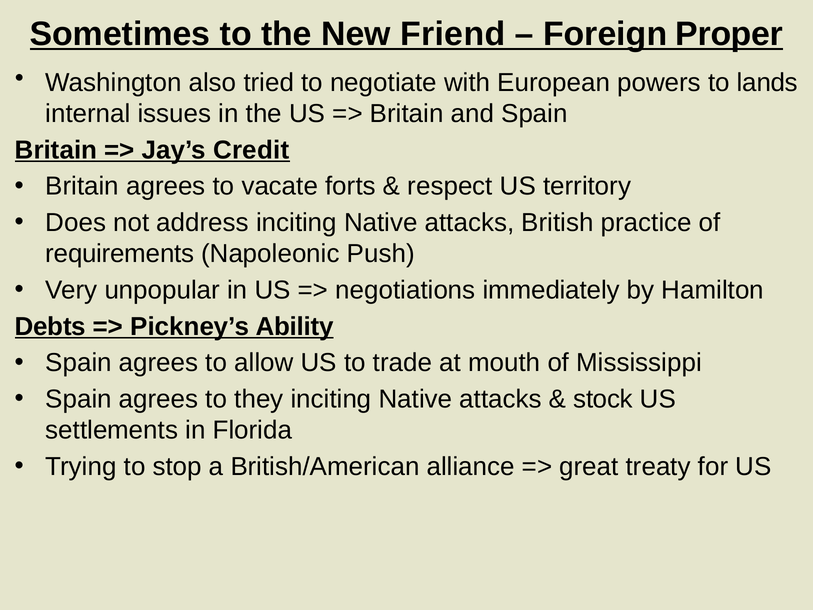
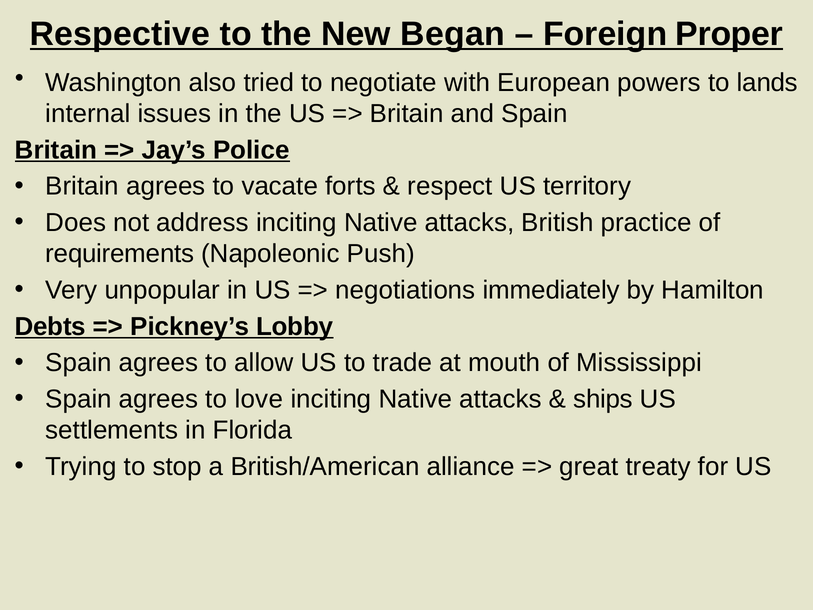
Sometimes: Sometimes -> Respective
Friend: Friend -> Began
Credit: Credit -> Police
Ability: Ability -> Lobby
they: they -> love
stock: stock -> ships
